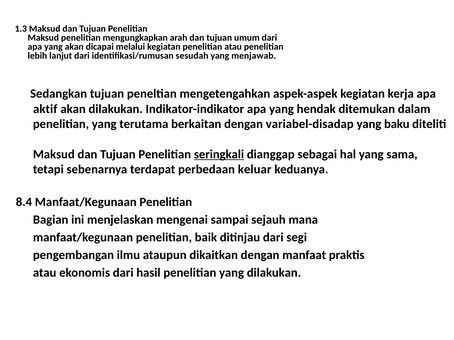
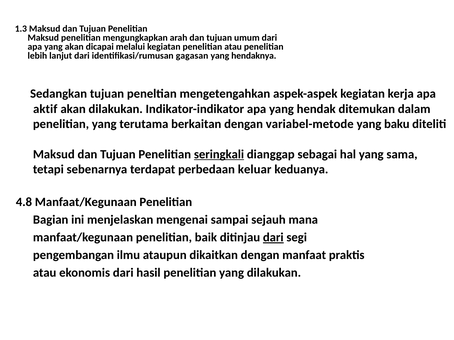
sesudah: sesudah -> gagasan
menjawab: menjawab -> hendaknya
variabel-disadap: variabel-disadap -> variabel-metode
8.4: 8.4 -> 4.8
dari at (273, 238) underline: none -> present
